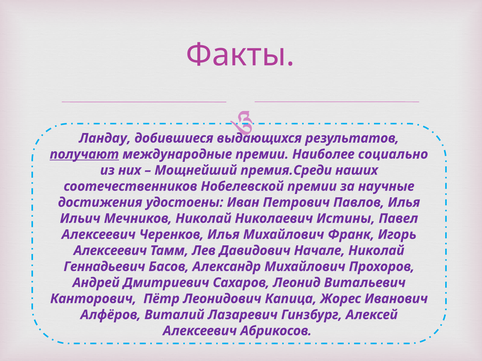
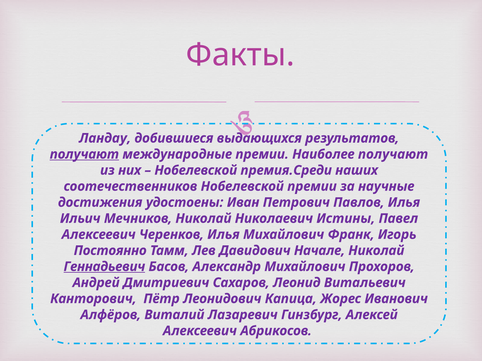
Наиболее социально: социально -> получают
Мощнейший at (196, 171): Мощнейший -> Нобелевской
Алексеевич at (110, 251): Алексеевич -> Постоянно
Геннадьевич underline: none -> present
